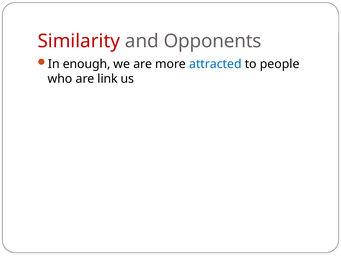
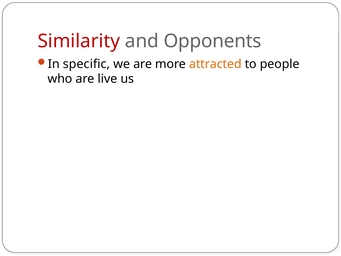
enough: enough -> specific
attracted colour: blue -> orange
link: link -> live
